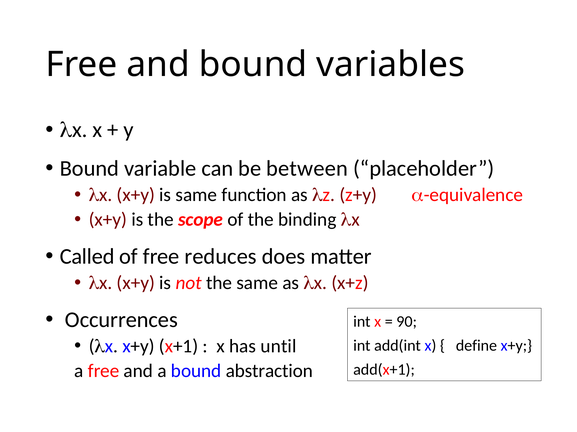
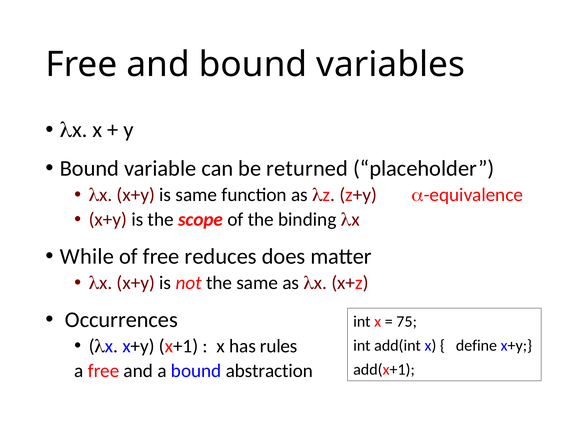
between: between -> returned
Called: Called -> While
90: 90 -> 75
until: until -> rules
